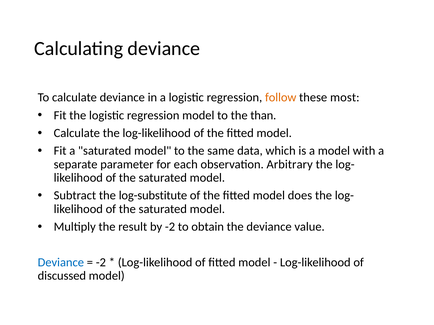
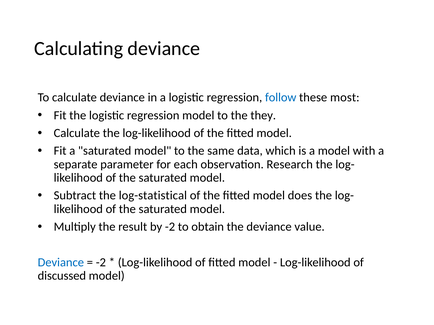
follow colour: orange -> blue
than: than -> they
Arbitrary: Arbitrary -> Research
log-substitute: log-substitute -> log-statistical
